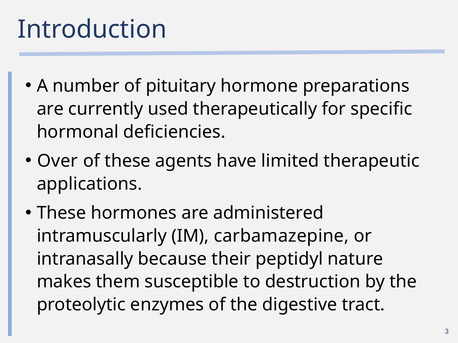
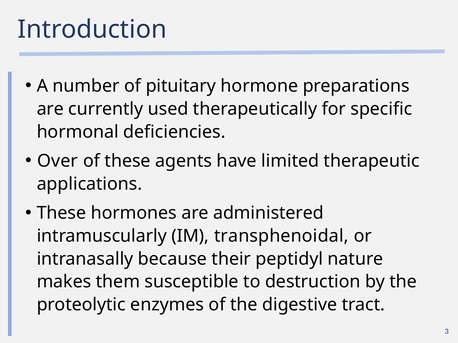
carbamazepine: carbamazepine -> transphenoidal
